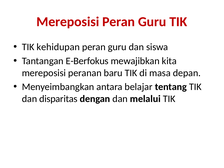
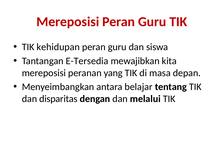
E-Berfokus: E-Berfokus -> E-Tersedia
baru: baru -> yang
